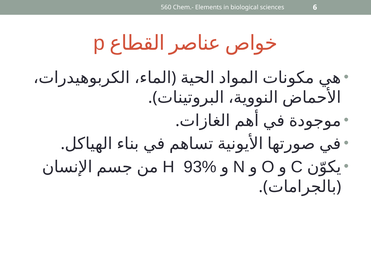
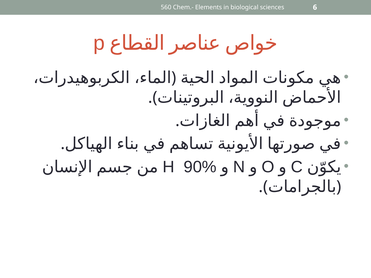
93%: 93% -> 90%
